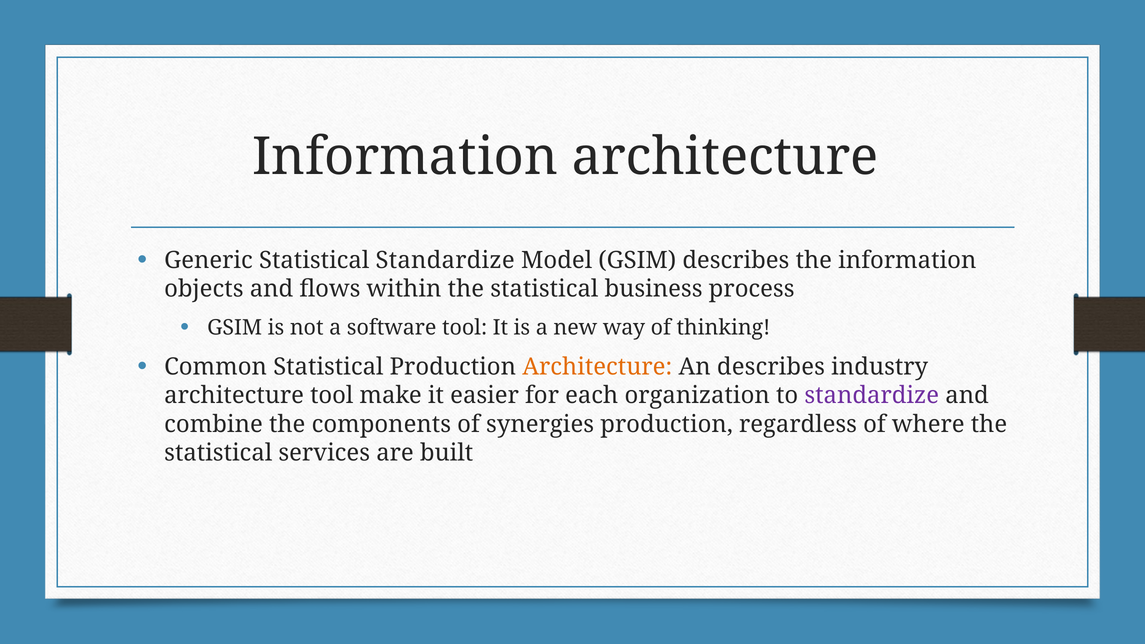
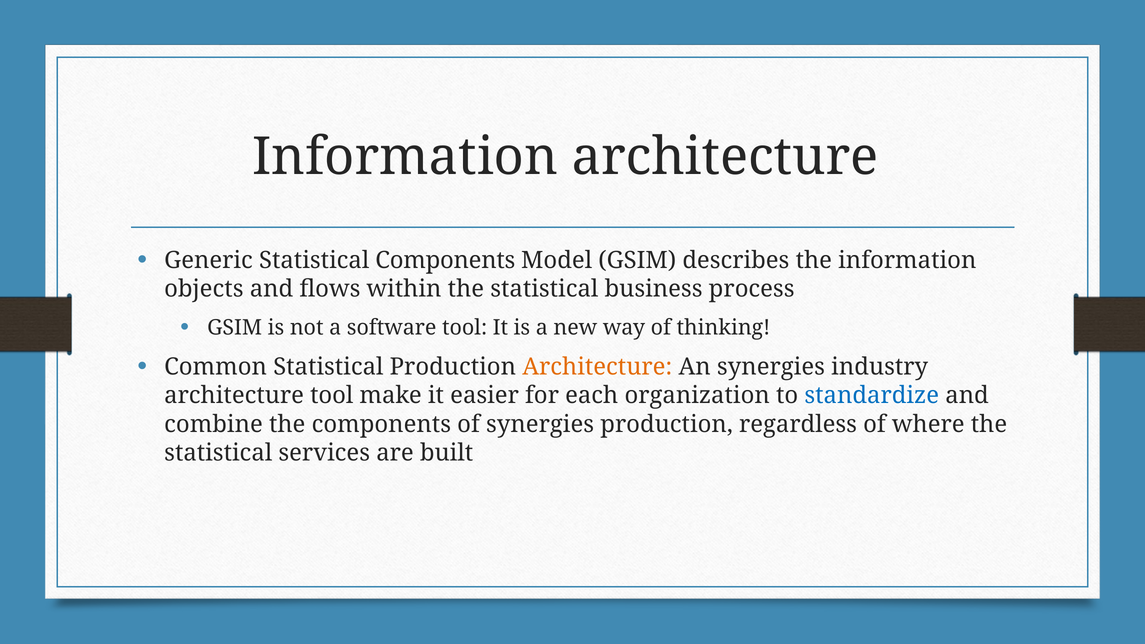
Statistical Standardize: Standardize -> Components
An describes: describes -> synergies
standardize at (872, 396) colour: purple -> blue
